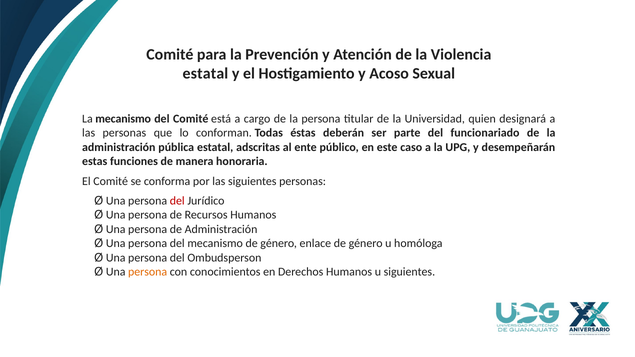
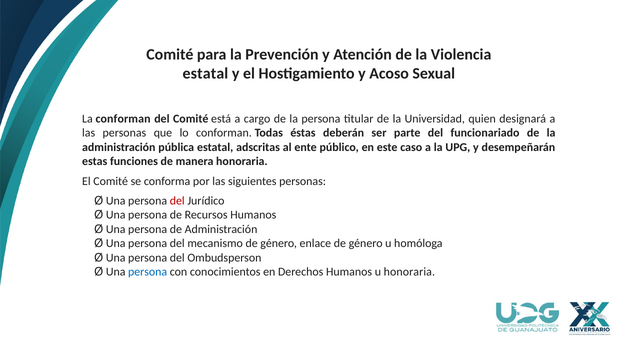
La mecanismo: mecanismo -> conforman
persona at (148, 272) colour: orange -> blue
u siguientes: siguientes -> honoraria
